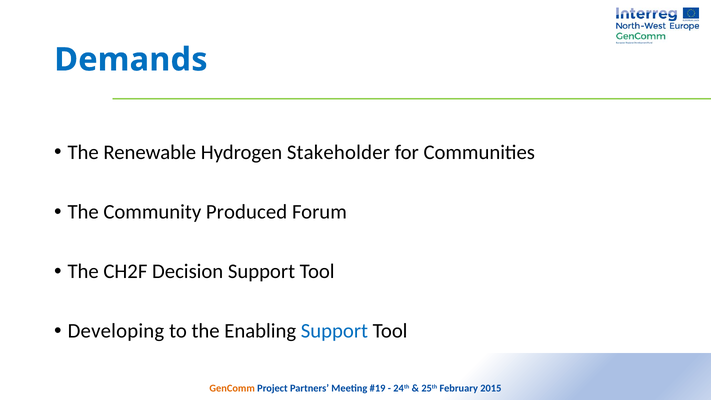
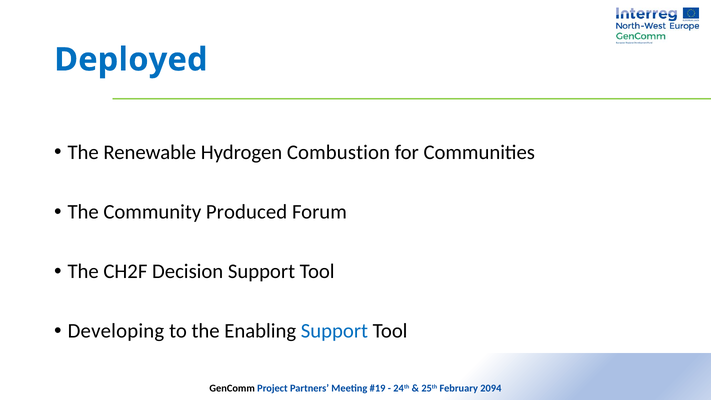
Demands: Demands -> Deployed
Stakeholder: Stakeholder -> Combustion
GenComm colour: orange -> black
2015: 2015 -> 2094
